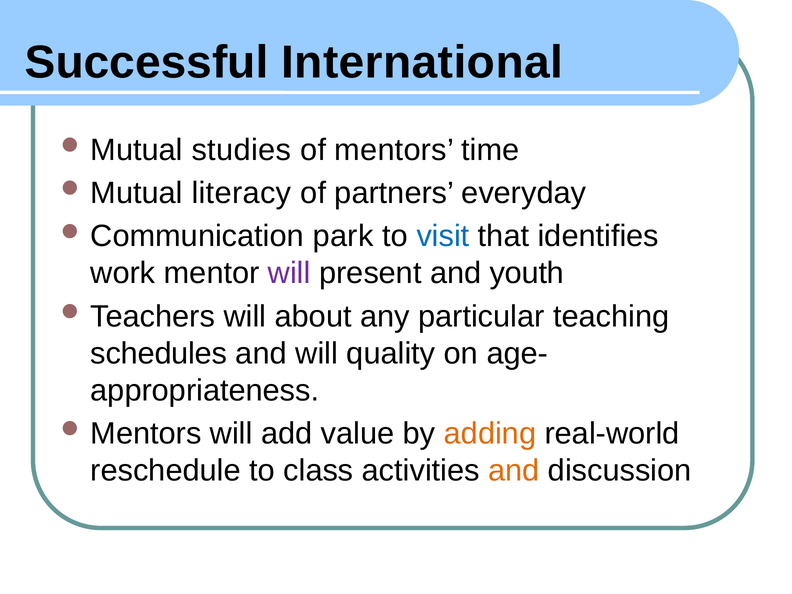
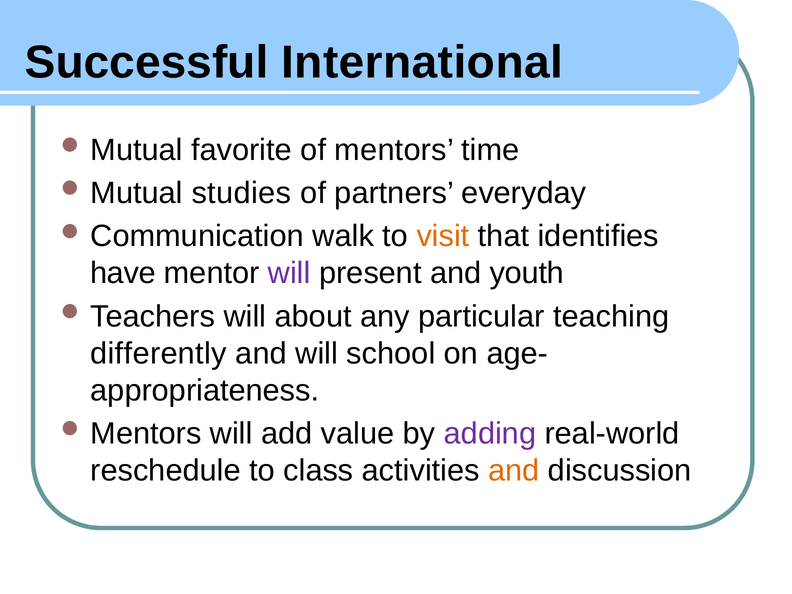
studies: studies -> favorite
literacy: literacy -> studies
park: park -> walk
visit colour: blue -> orange
work: work -> have
schedules: schedules -> differently
quality: quality -> school
adding colour: orange -> purple
